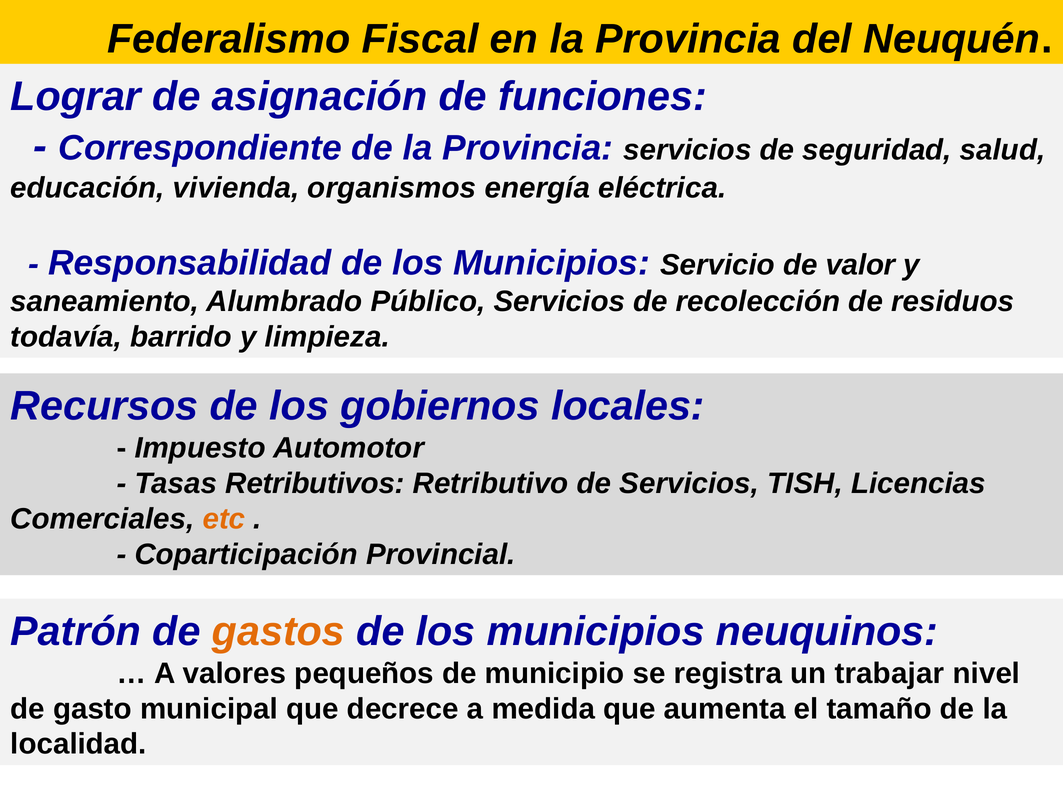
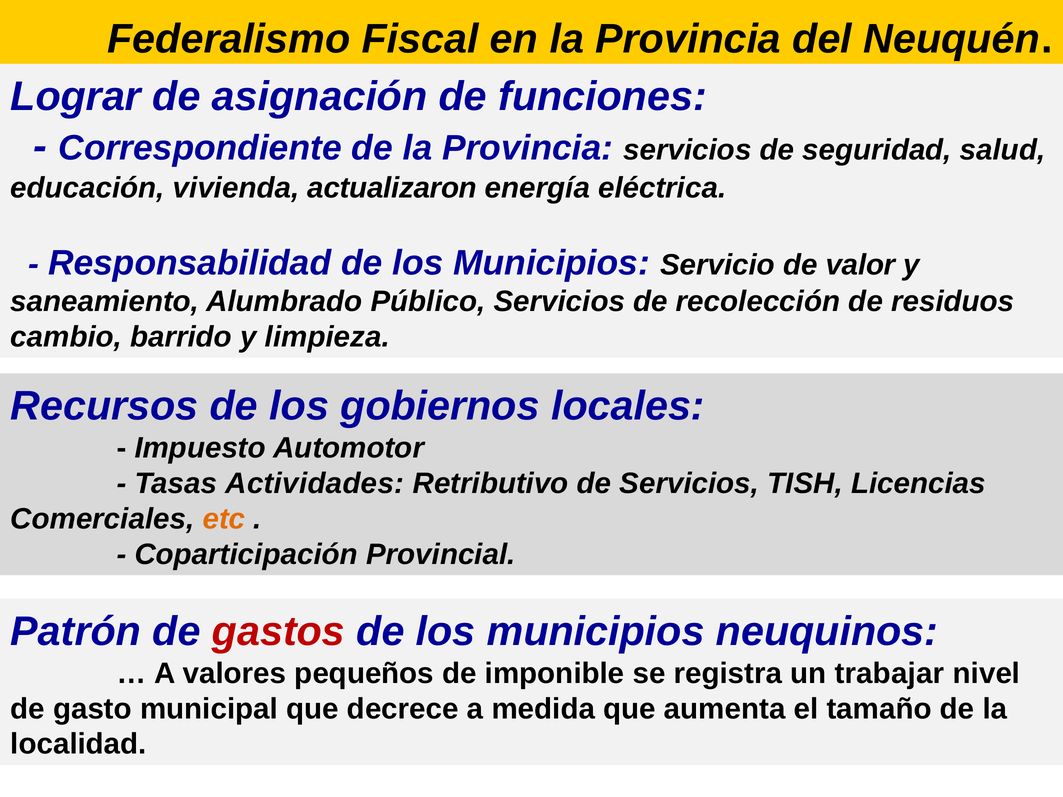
organismos: organismos -> actualizaron
todavía: todavía -> cambio
Retributivos: Retributivos -> Actividades
gastos colour: orange -> red
municipio: municipio -> imponible
